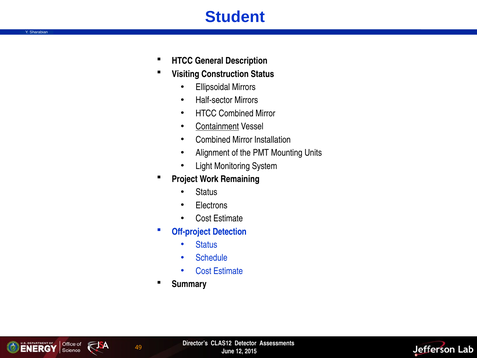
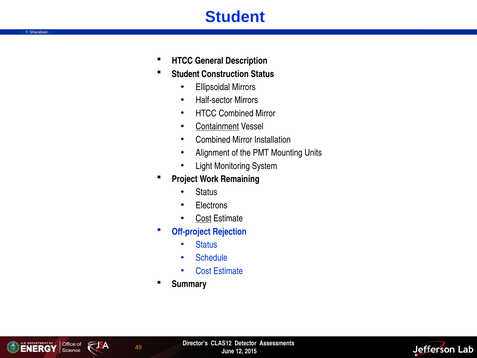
Visiting at (186, 74): Visiting -> Student
Cost at (203, 218) underline: none -> present
Detection: Detection -> Rejection
